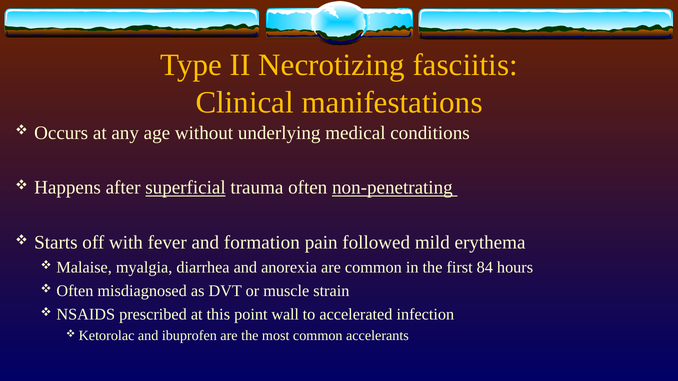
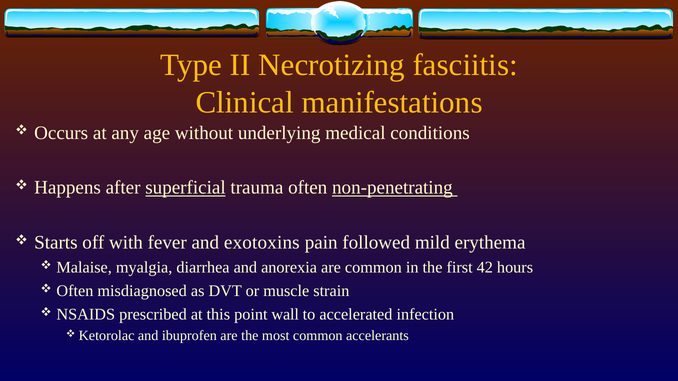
formation: formation -> exotoxins
84: 84 -> 42
